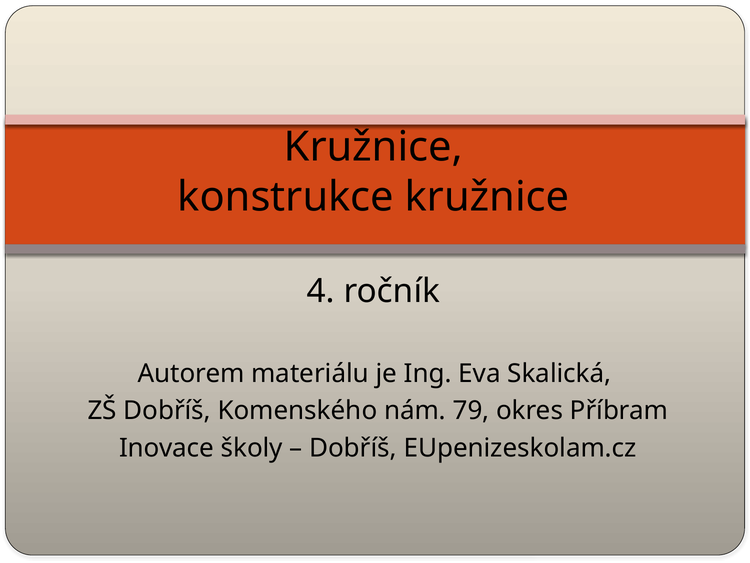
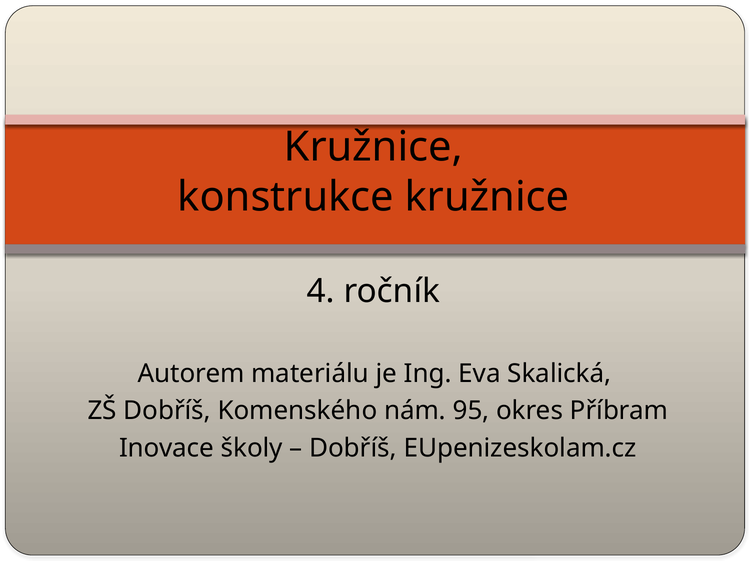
79: 79 -> 95
